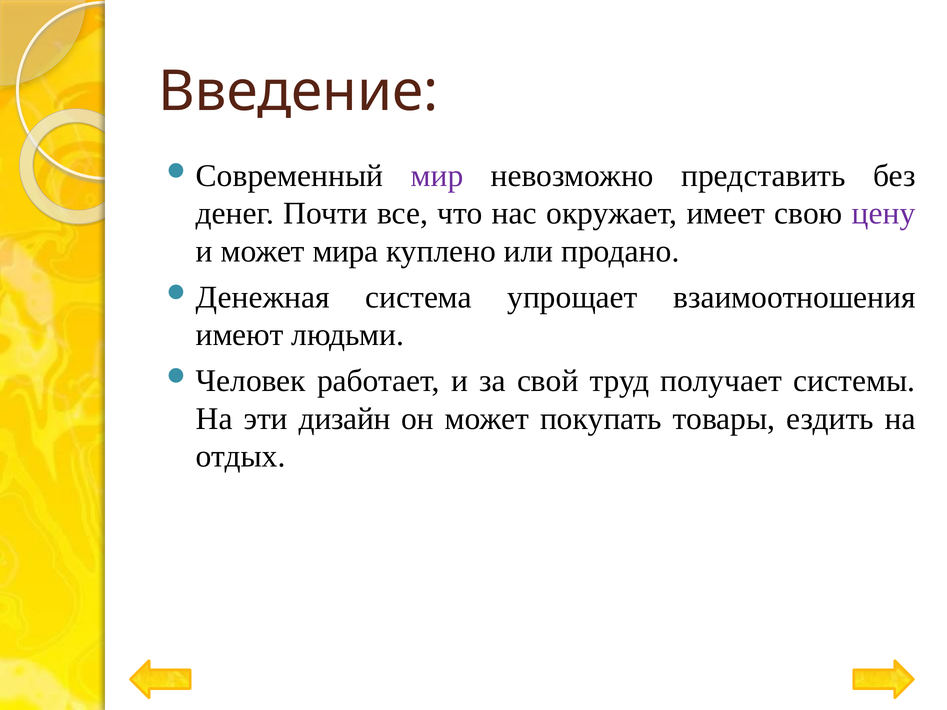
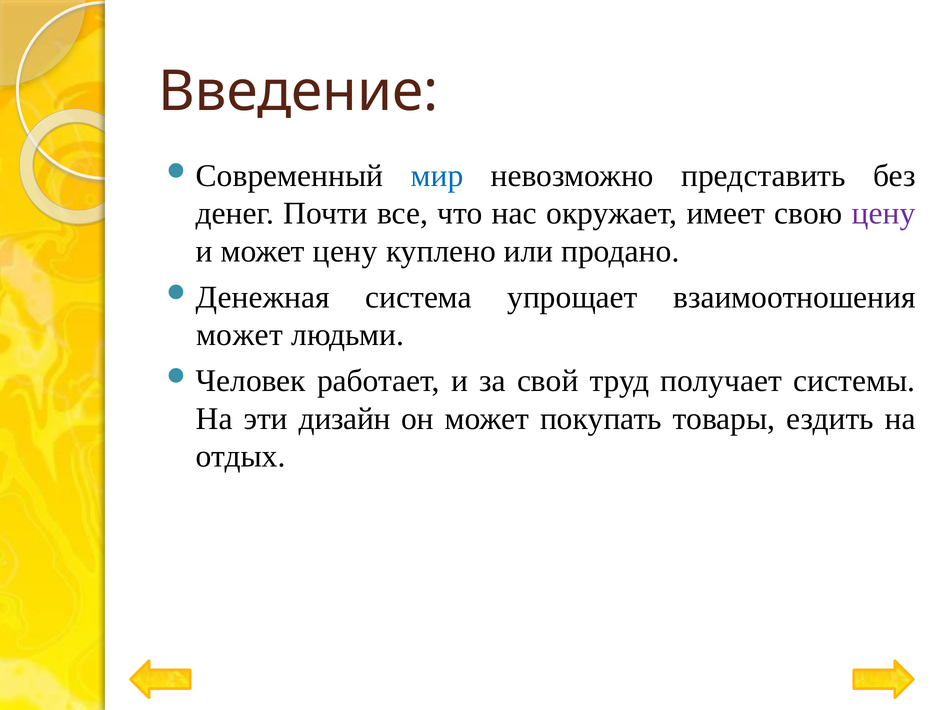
мир colour: purple -> blue
может мира: мира -> цену
имеют at (240, 335): имеют -> может
